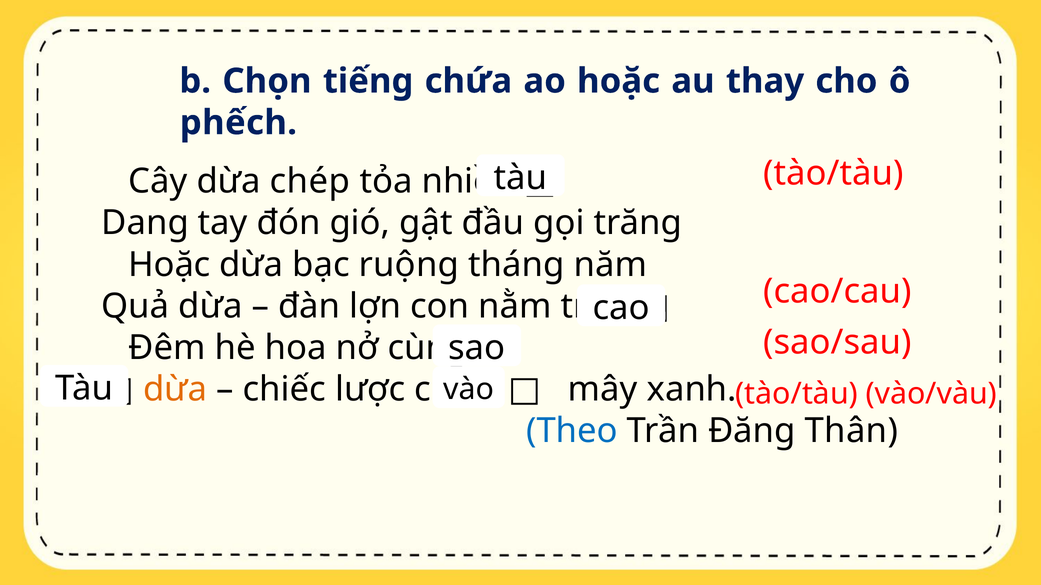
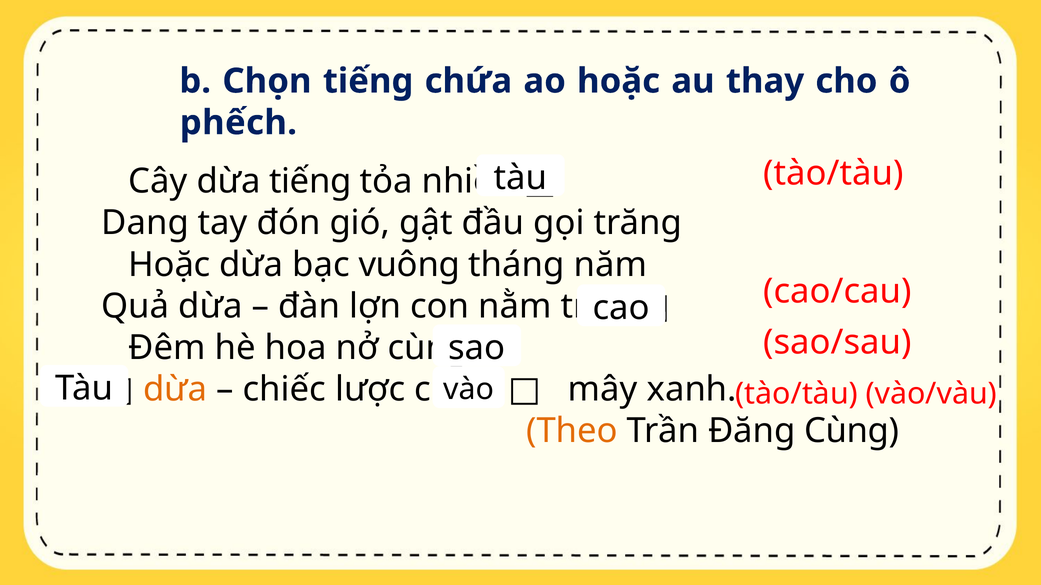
dừa chép: chép -> tiếng
ruộng: ruộng -> vuông
Theo colour: blue -> orange
Đăng Thân: Thân -> Cùng
